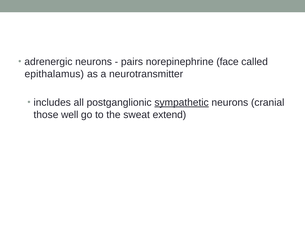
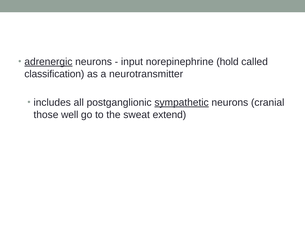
adrenergic underline: none -> present
pairs: pairs -> input
face: face -> hold
epithalamus: epithalamus -> classification
